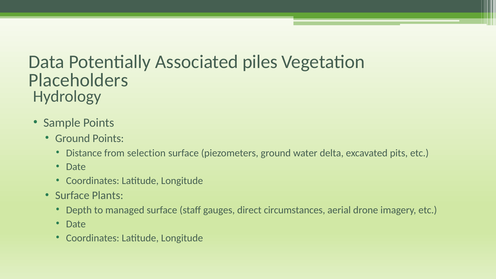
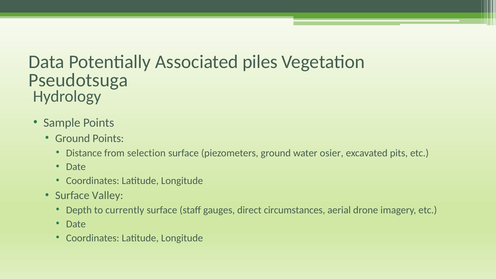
Placeholders: Placeholders -> Pseudotsuga
delta: delta -> osier
Plants: Plants -> Valley
managed: managed -> currently
